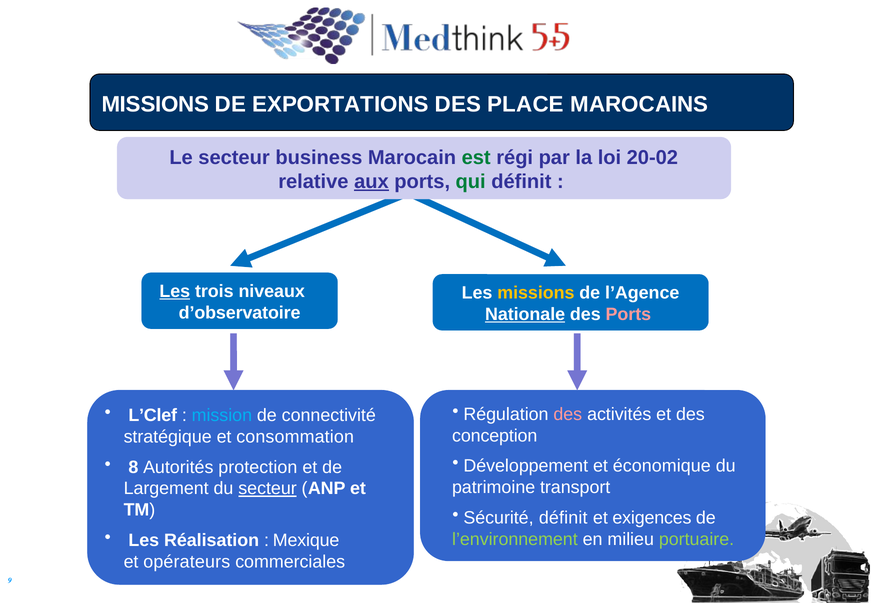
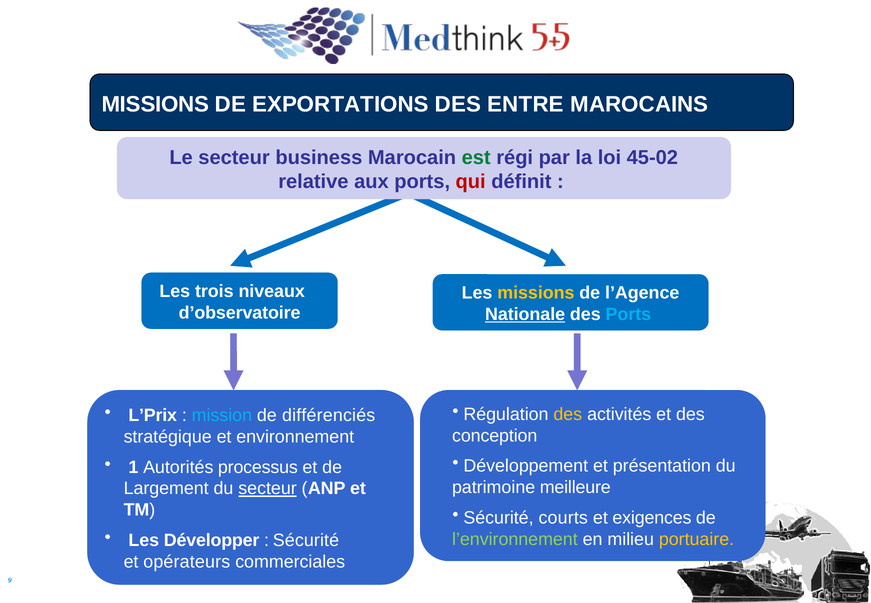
PLACE: PLACE -> ENTRE
20-02: 20-02 -> 45-02
aux underline: present -> none
qui colour: green -> red
Les at (175, 291) underline: present -> none
Ports at (628, 314) colour: pink -> light blue
des at (568, 414) colour: pink -> yellow
L’Clef: L’Clef -> L’Prix
connectivité: connectivité -> différenciés
consommation: consommation -> environnement
économique: économique -> présentation
8: 8 -> 1
protection: protection -> processus
transport: transport -> meilleure
Sécurité définit: définit -> courts
Réalisation: Réalisation -> Développer
Mexique at (306, 540): Mexique -> Sécurité
portuaire colour: light green -> yellow
